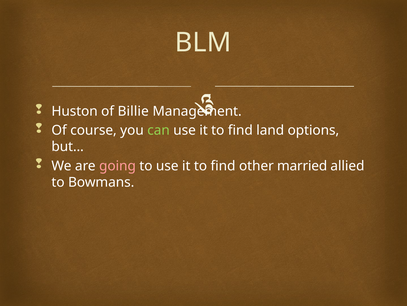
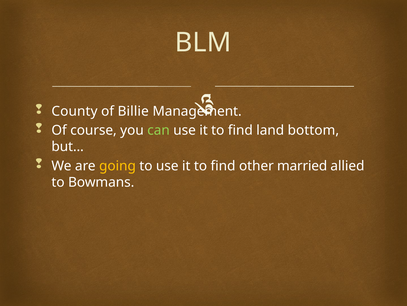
Huston: Huston -> County
options: options -> bottom
going colour: pink -> yellow
